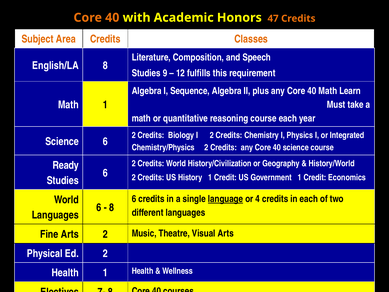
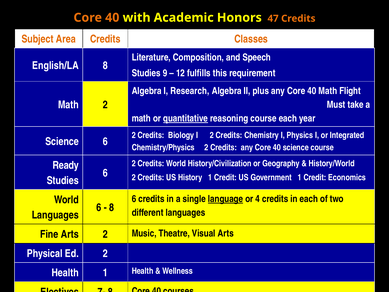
Sequence: Sequence -> Research
Learn: Learn -> Flight
Math 1: 1 -> 2
quantitative underline: none -> present
